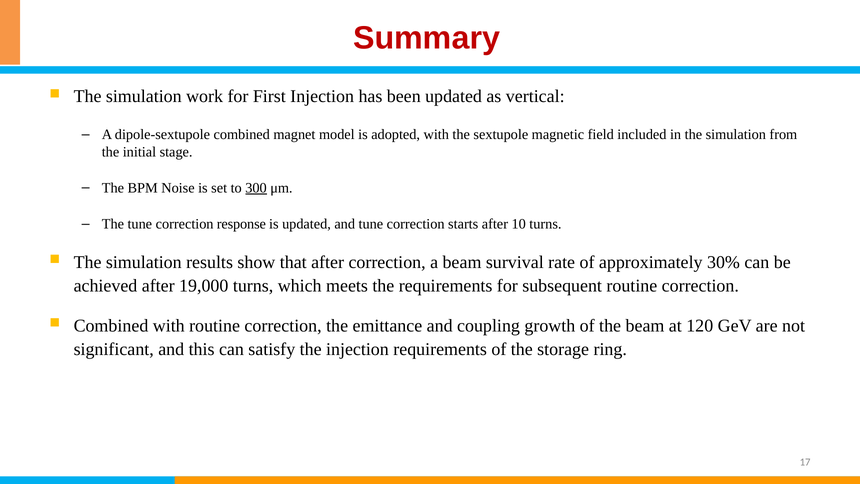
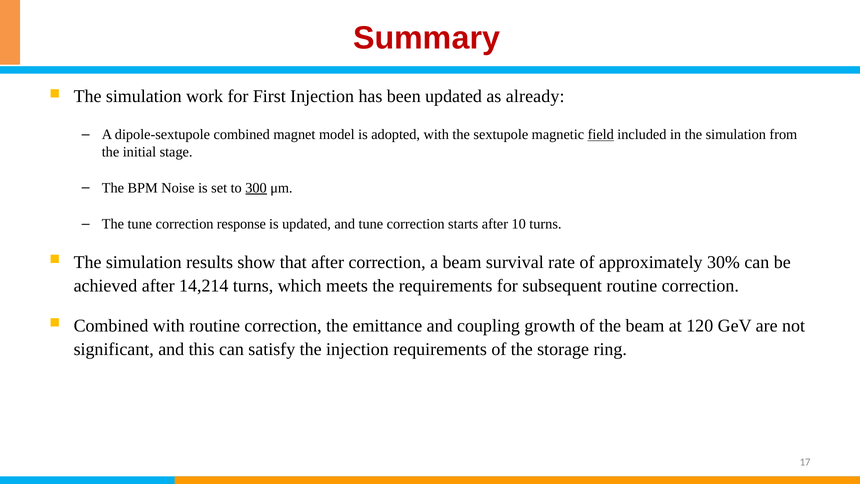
vertical: vertical -> already
field underline: none -> present
19,000: 19,000 -> 14,214
